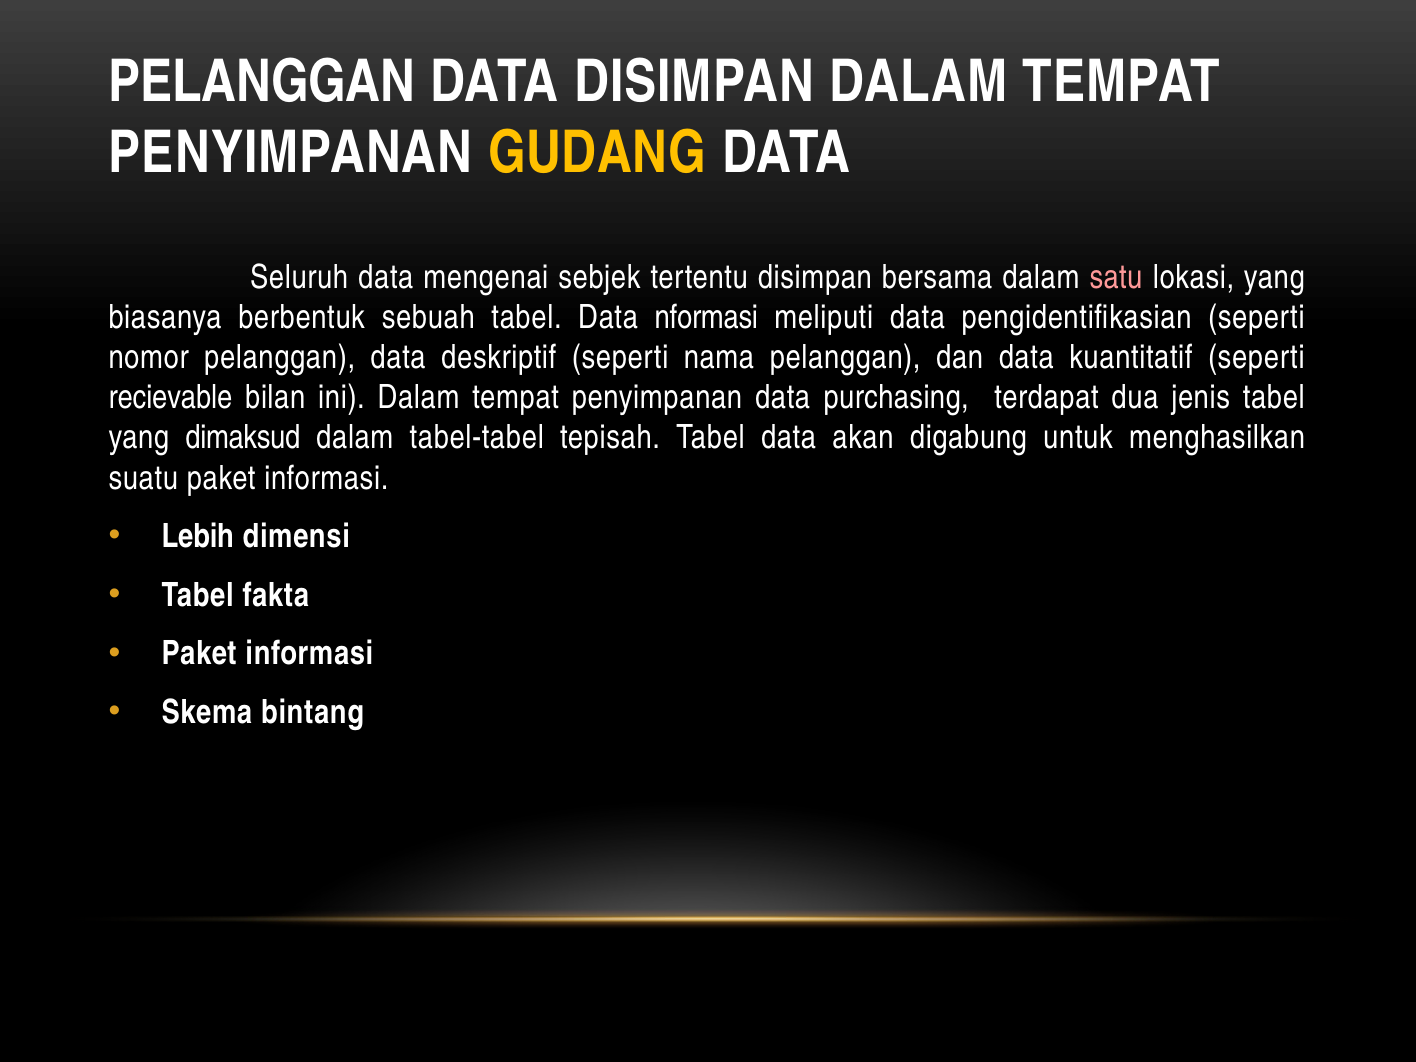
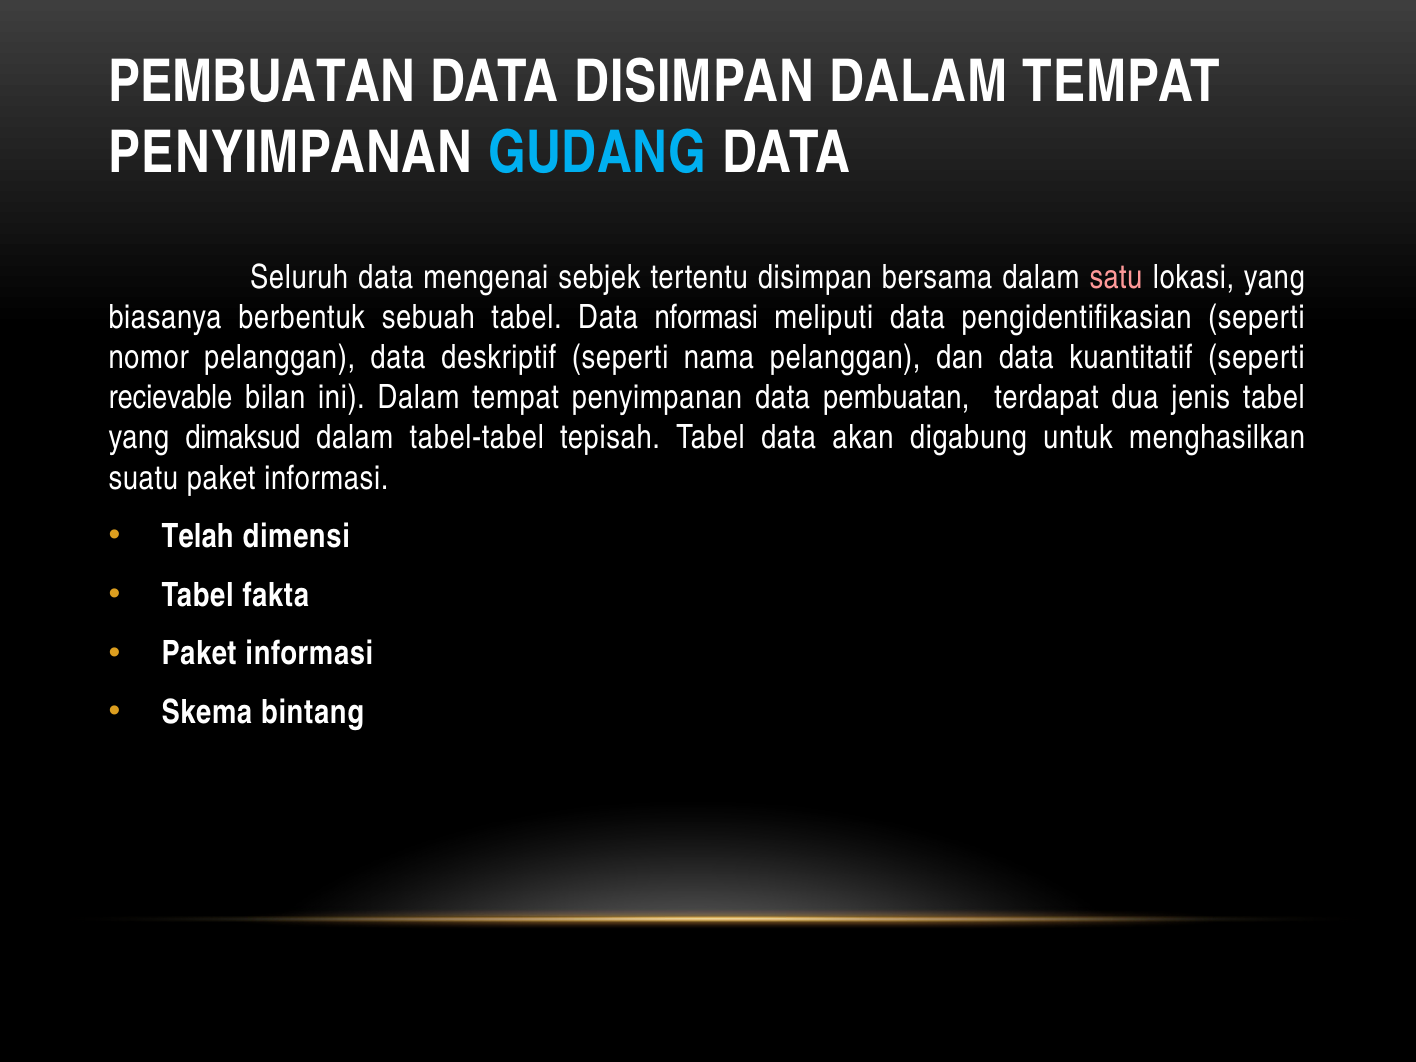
PELANGGAN at (262, 82): PELANGGAN -> PEMBUATAN
GUDANG colour: yellow -> light blue
data purchasing: purchasing -> pembuatan
Lebih: Lebih -> Telah
